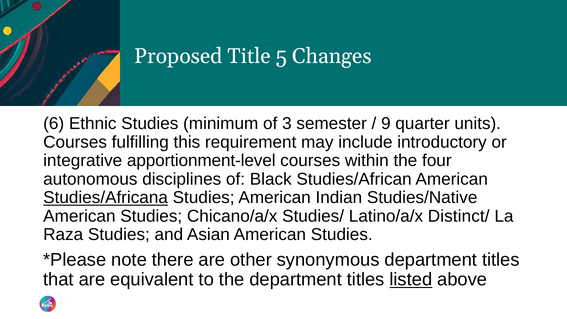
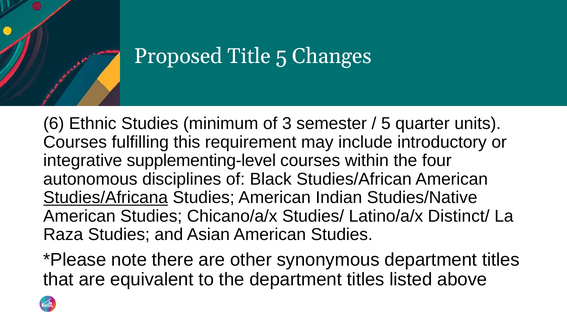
9 at (386, 124): 9 -> 5
apportionment-level: apportionment-level -> supplementing-level
listed underline: present -> none
